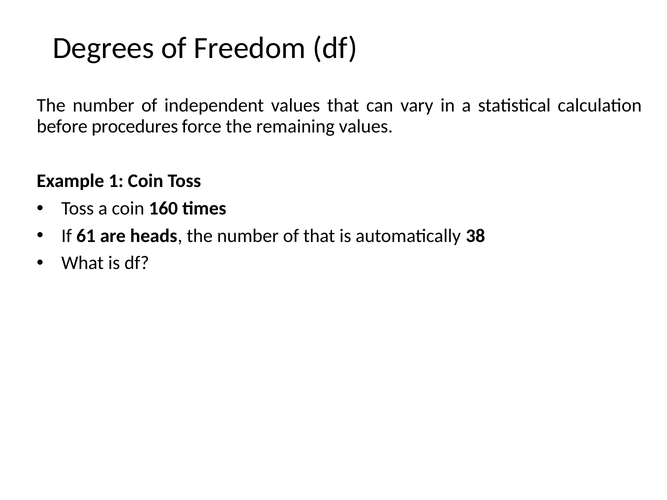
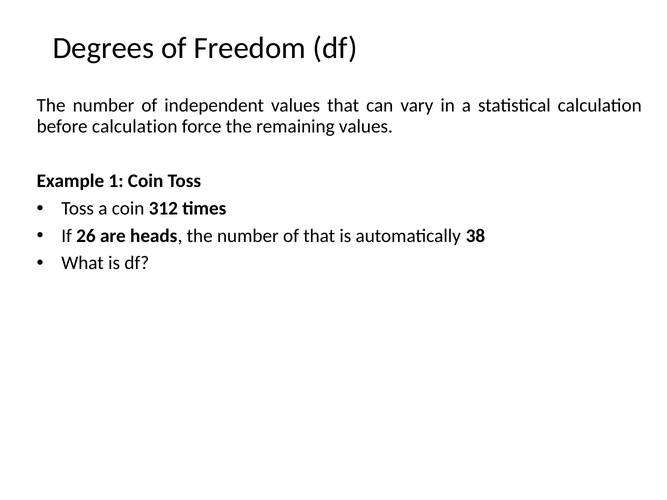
before procedures: procedures -> calculation
160: 160 -> 312
61: 61 -> 26
